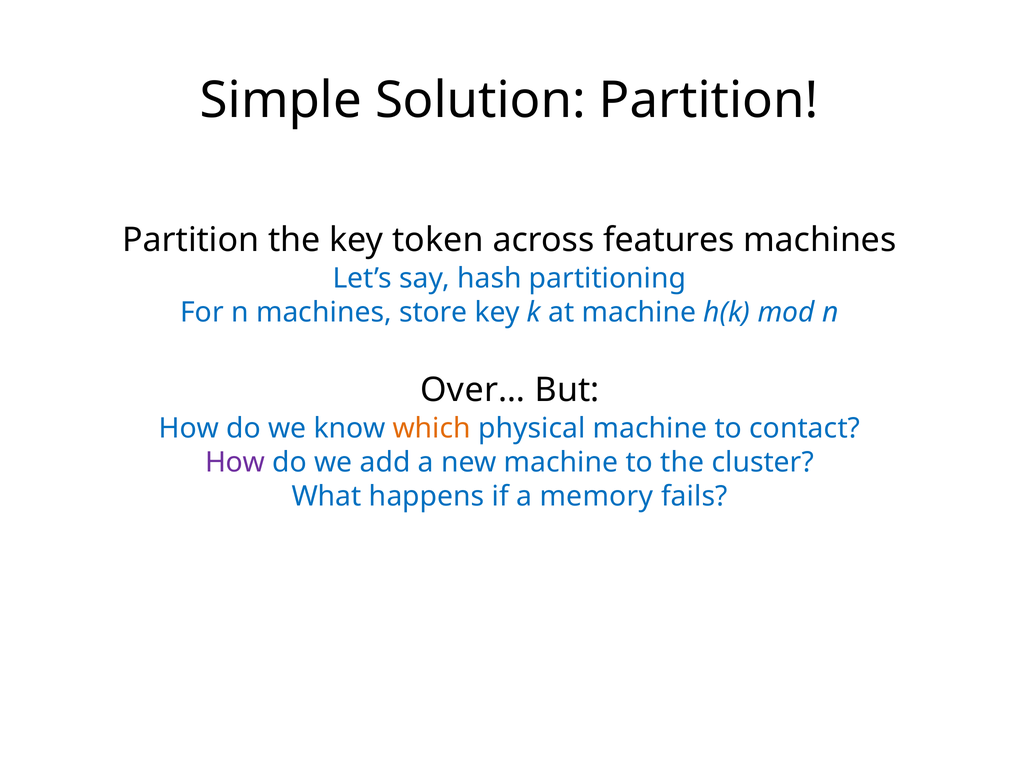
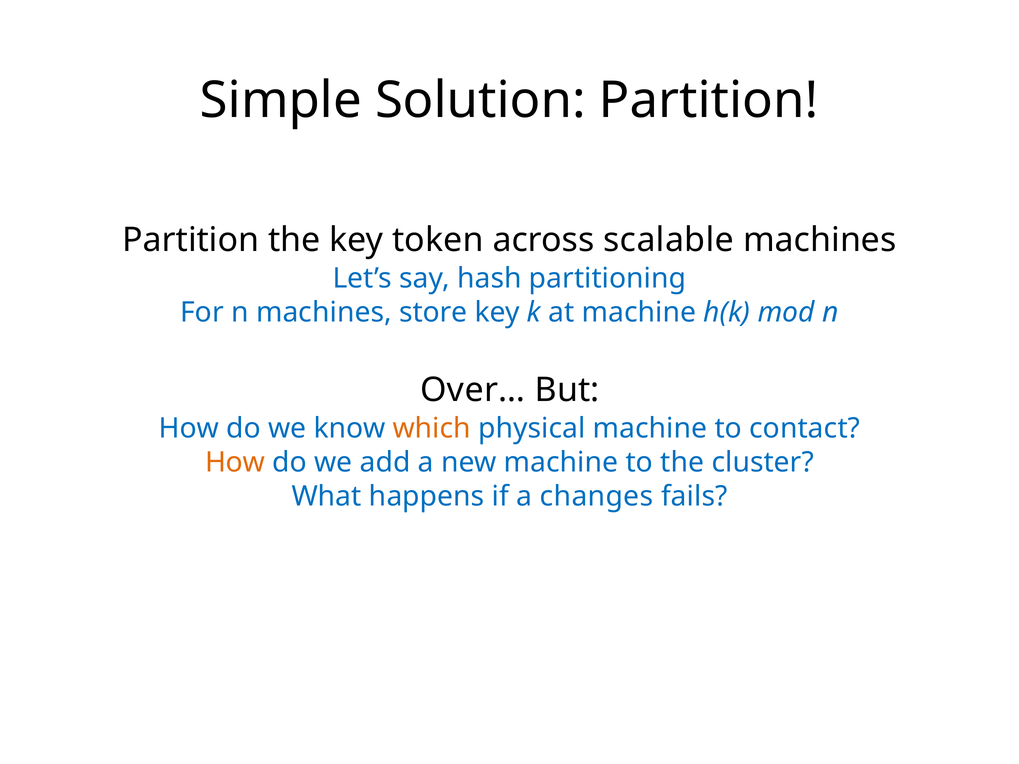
features: features -> scalable
How at (235, 463) colour: purple -> orange
memory: memory -> changes
